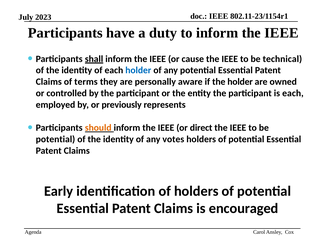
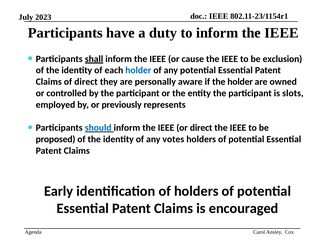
technical: technical -> exclusion
of terms: terms -> direct
is each: each -> slots
should colour: orange -> blue
potential at (55, 139): potential -> proposed
